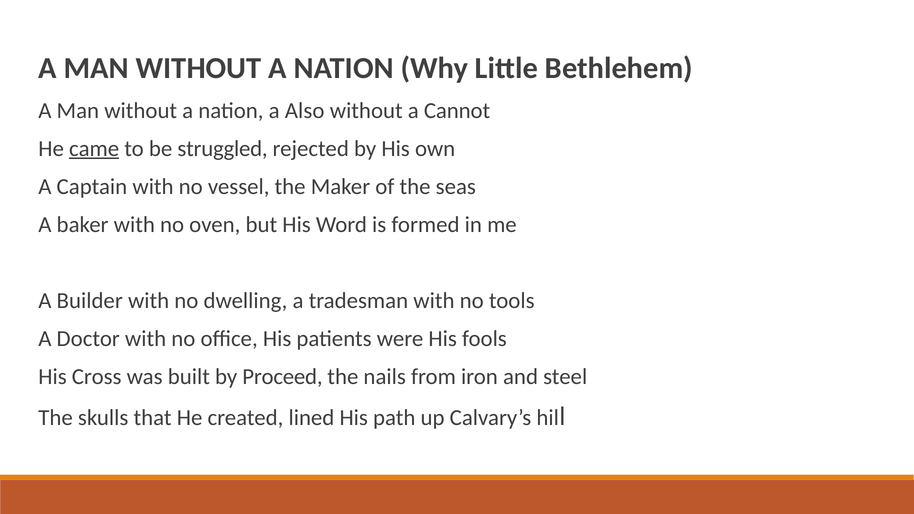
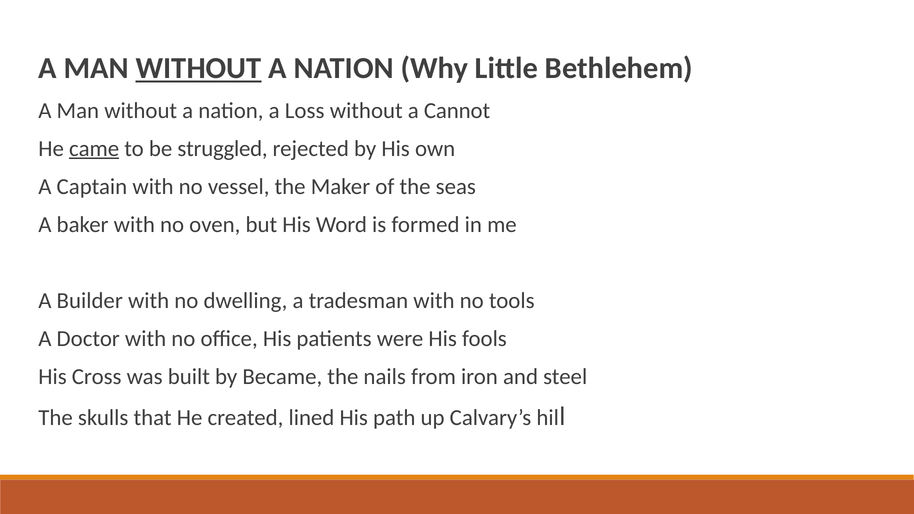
WITHOUT at (199, 68) underline: none -> present
Also: Also -> Loss
Proceed: Proceed -> Became
